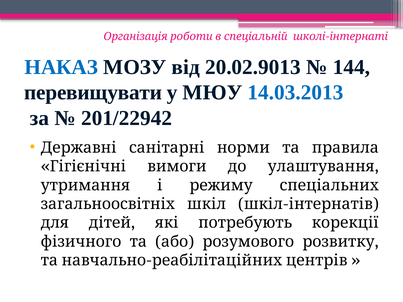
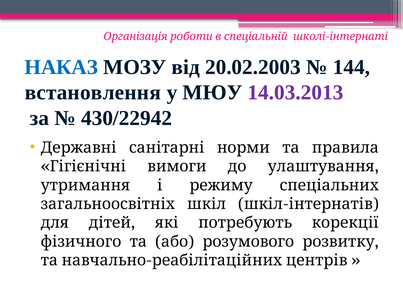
20.02.9013: 20.02.9013 -> 20.02.2003
перевищувати: перевищувати -> встановлення
14.03.2013 colour: blue -> purple
201/22942: 201/22942 -> 430/22942
